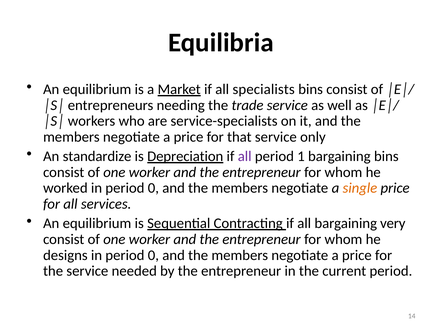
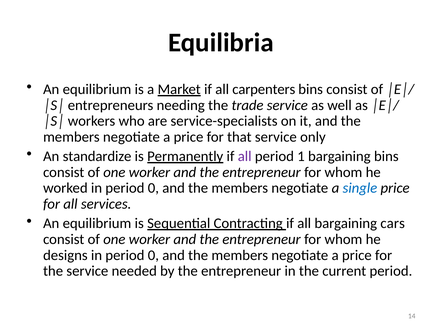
specialists: specialists -> carpenters
Depreciation: Depreciation -> Permanently
single colour: orange -> blue
very: very -> cars
